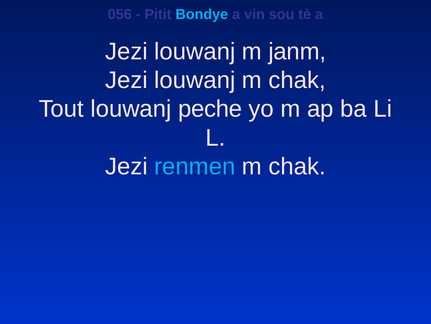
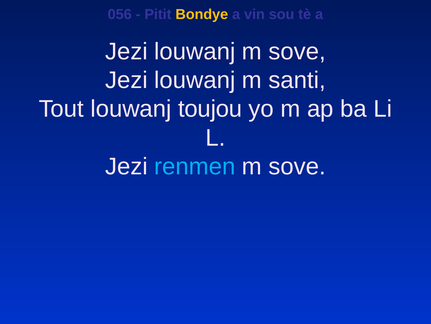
Bondye colour: light blue -> yellow
janm at (297, 51): janm -> sove
chak at (297, 80): chak -> santi
peche: peche -> toujou
chak at (297, 166): chak -> sove
